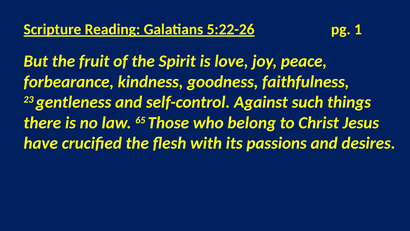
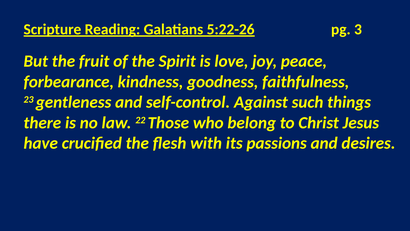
1: 1 -> 3
65: 65 -> 22
